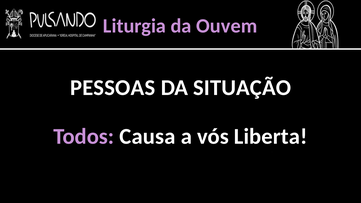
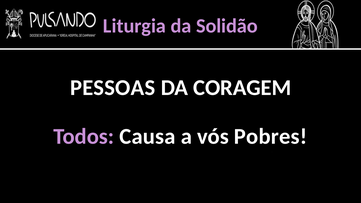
Ouvem: Ouvem -> Solidão
SITUAÇÃO: SITUAÇÃO -> CORAGEM
Liberta: Liberta -> Pobres
